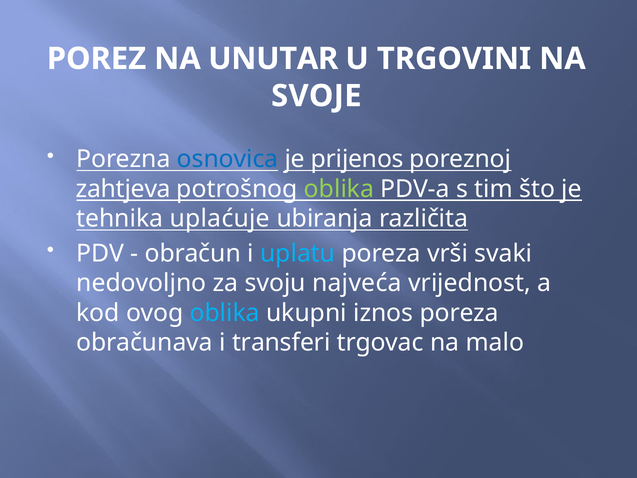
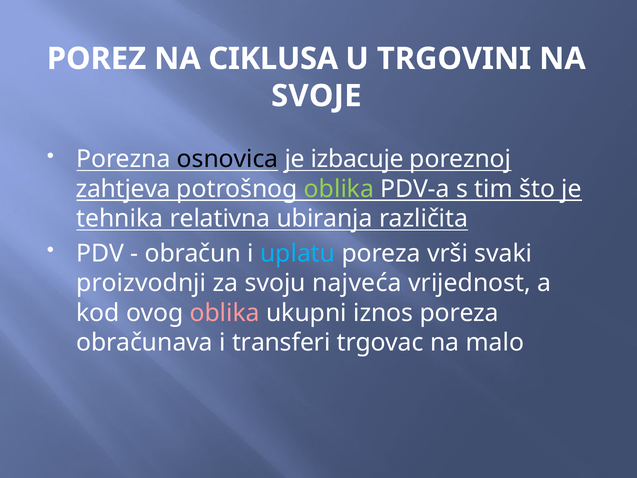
UNUTAR: UNUTAR -> CIKLUSA
osnovica colour: blue -> black
prijenos: prijenos -> izbacuje
uplaćuje: uplaćuje -> relativna
nedovoljno: nedovoljno -> proizvodnji
oblika at (225, 313) colour: light blue -> pink
